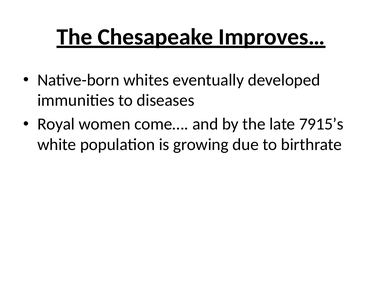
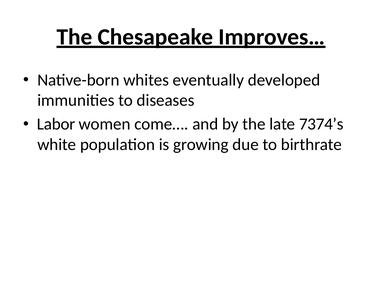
Royal: Royal -> Labor
7915’s: 7915’s -> 7374’s
